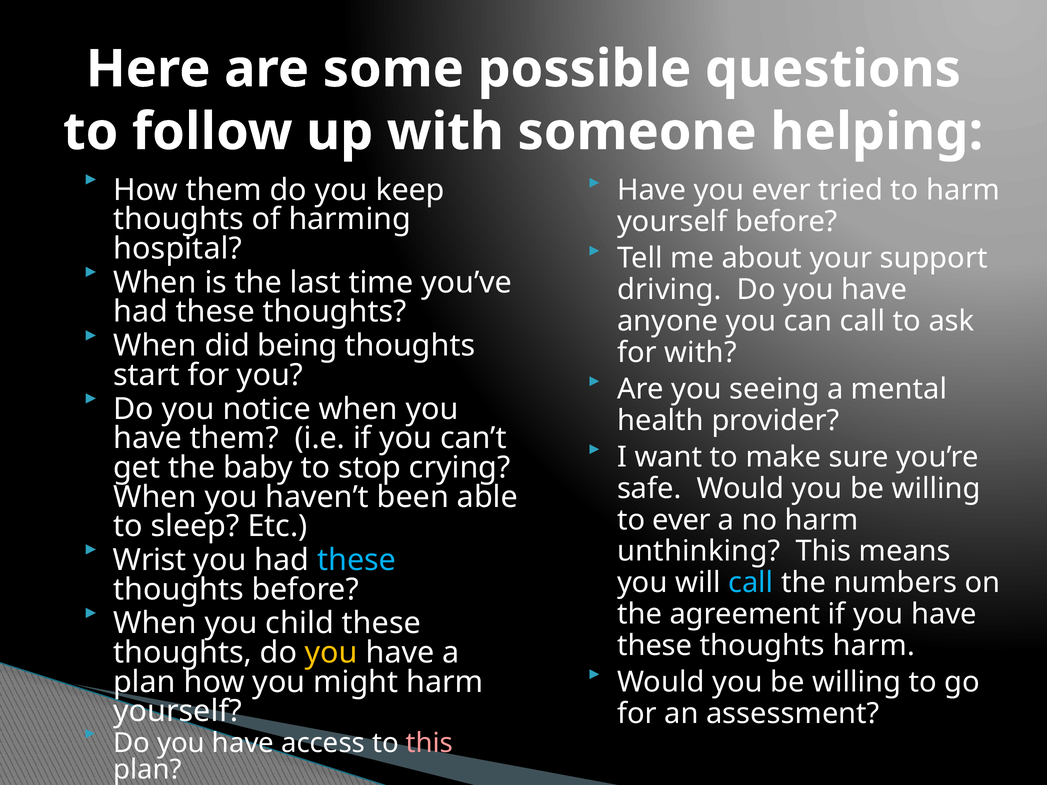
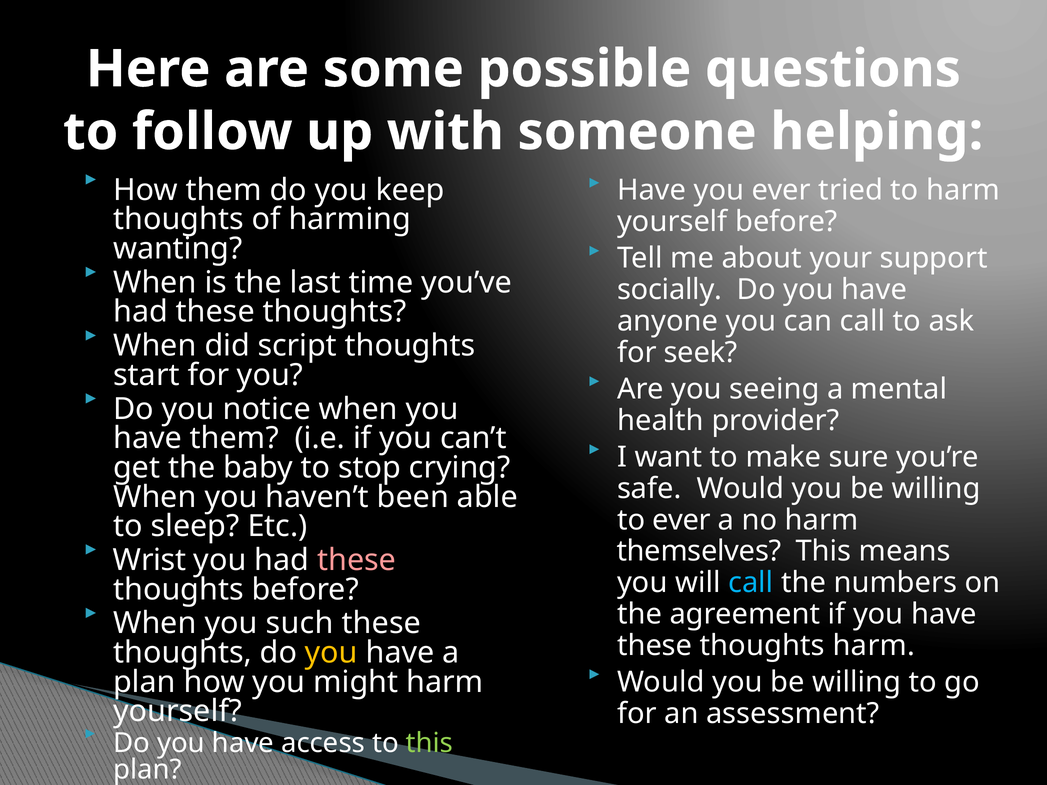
hospital: hospital -> wanting
driving: driving -> socially
being: being -> script
for with: with -> seek
these at (357, 560) colour: light blue -> pink
unthinking: unthinking -> themselves
child: child -> such
this at (430, 744) colour: pink -> light green
